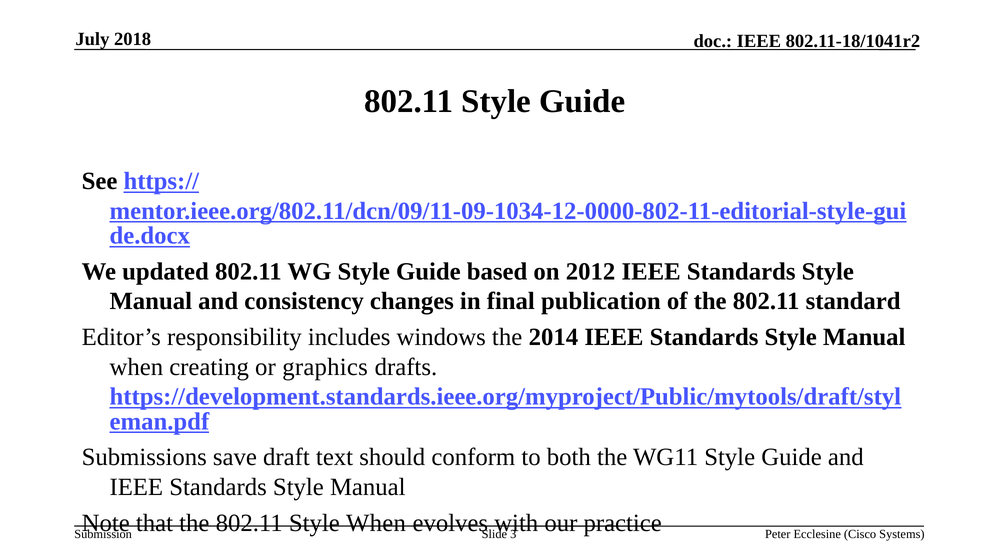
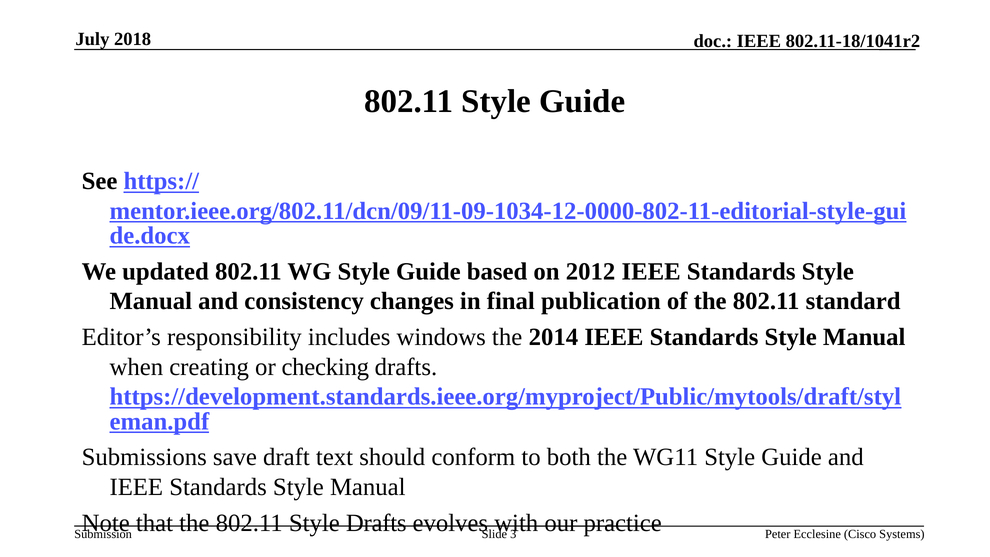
graphics: graphics -> checking
Style When: When -> Drafts
